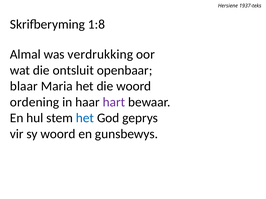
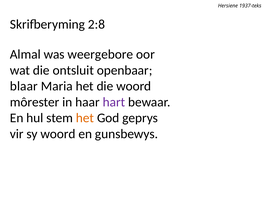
1:8: 1:8 -> 2:8
verdrukking: verdrukking -> weergebore
ordening: ordening -> môrester
het at (85, 118) colour: blue -> orange
